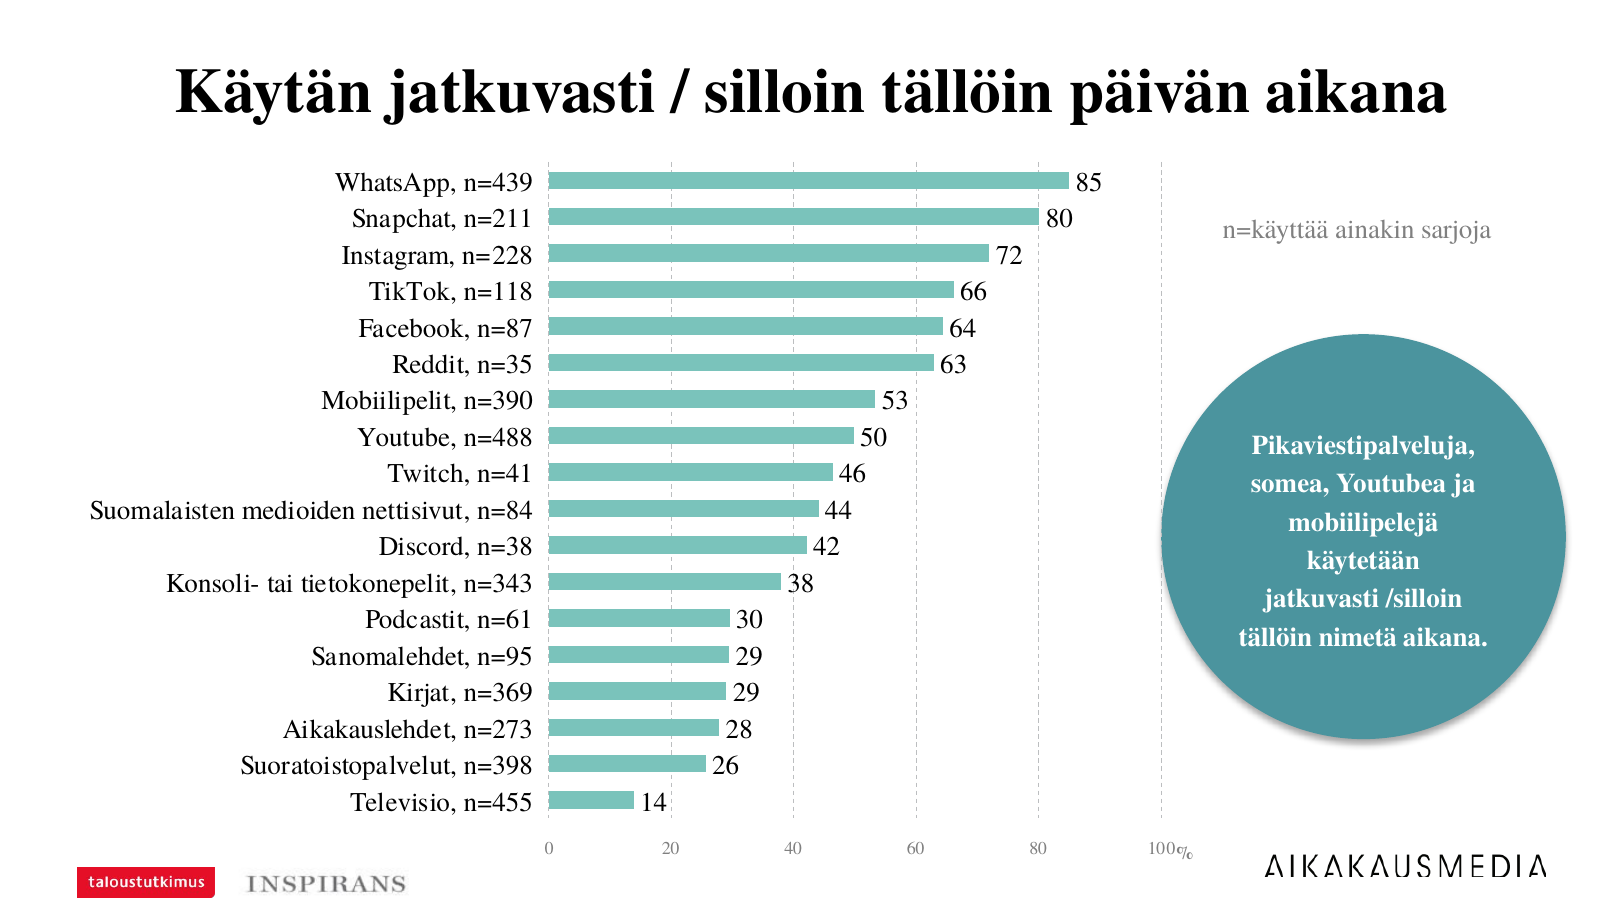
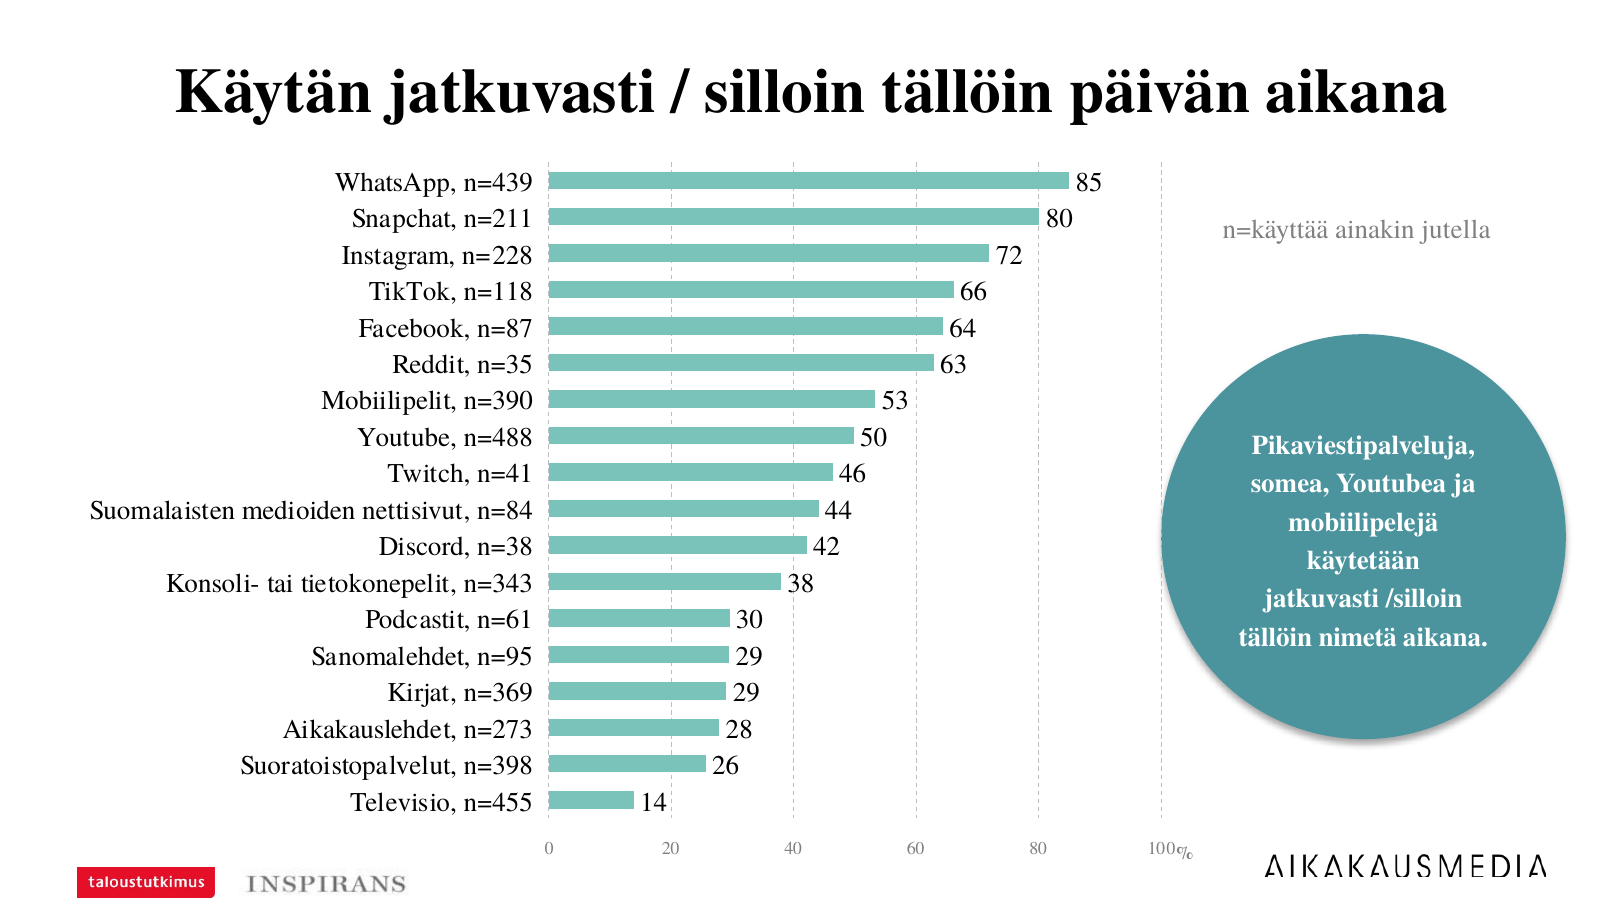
sarjoja: sarjoja -> jutella
